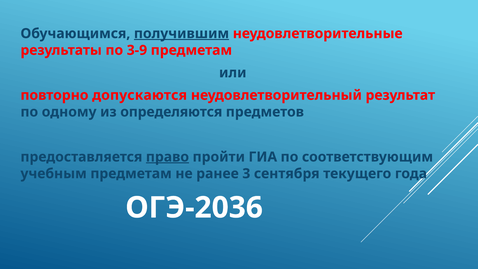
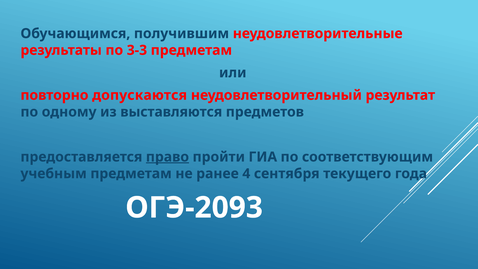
получившим underline: present -> none
3-9: 3-9 -> 3-3
определяются: определяются -> выставляются
3: 3 -> 4
ОГЭ-2036: ОГЭ-2036 -> ОГЭ-2093
